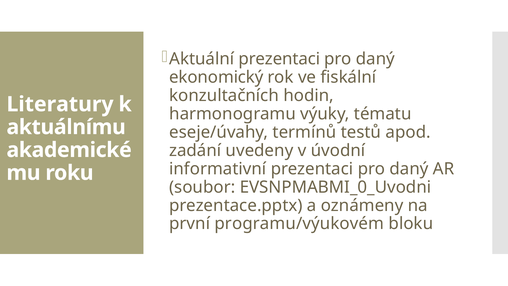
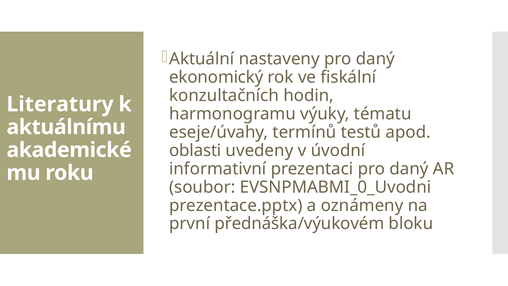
Aktuální prezentaci: prezentaci -> nastaveny
zadání: zadání -> oblasti
programu/výukovém: programu/výukovém -> přednáška/výukovém
